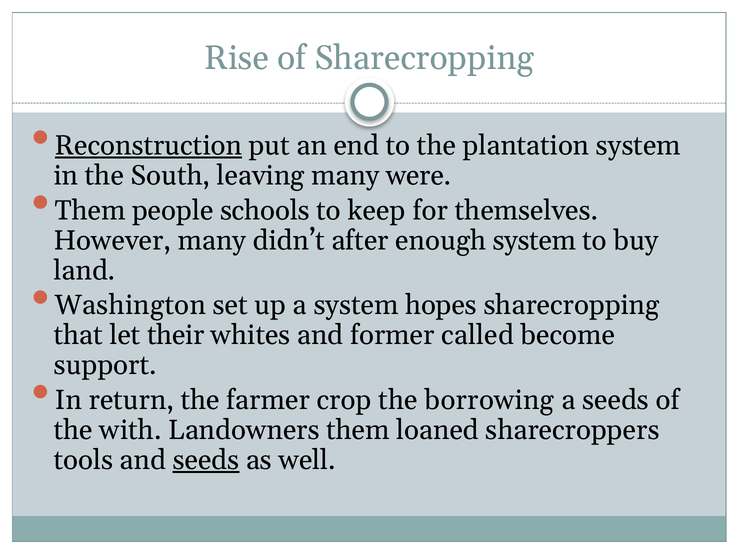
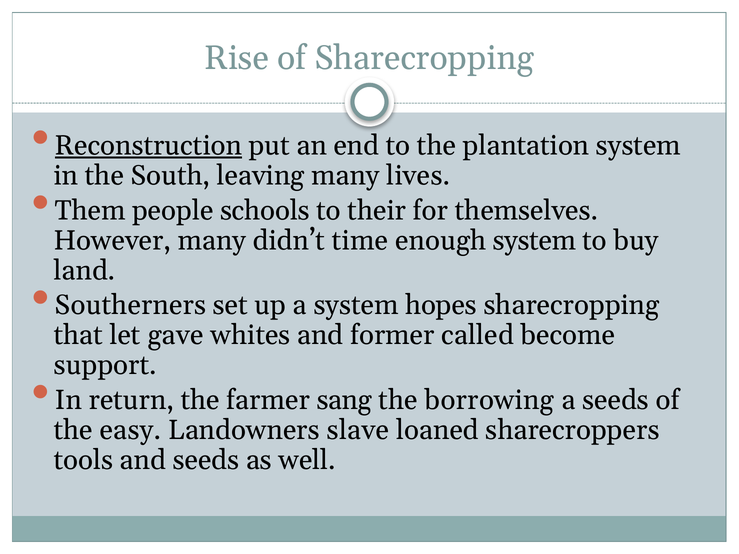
were: were -> lives
keep: keep -> their
after: after -> time
Washington: Washington -> Southerners
their: their -> gave
crop: crop -> sang
with: with -> easy
Landowners them: them -> slave
seeds at (206, 460) underline: present -> none
